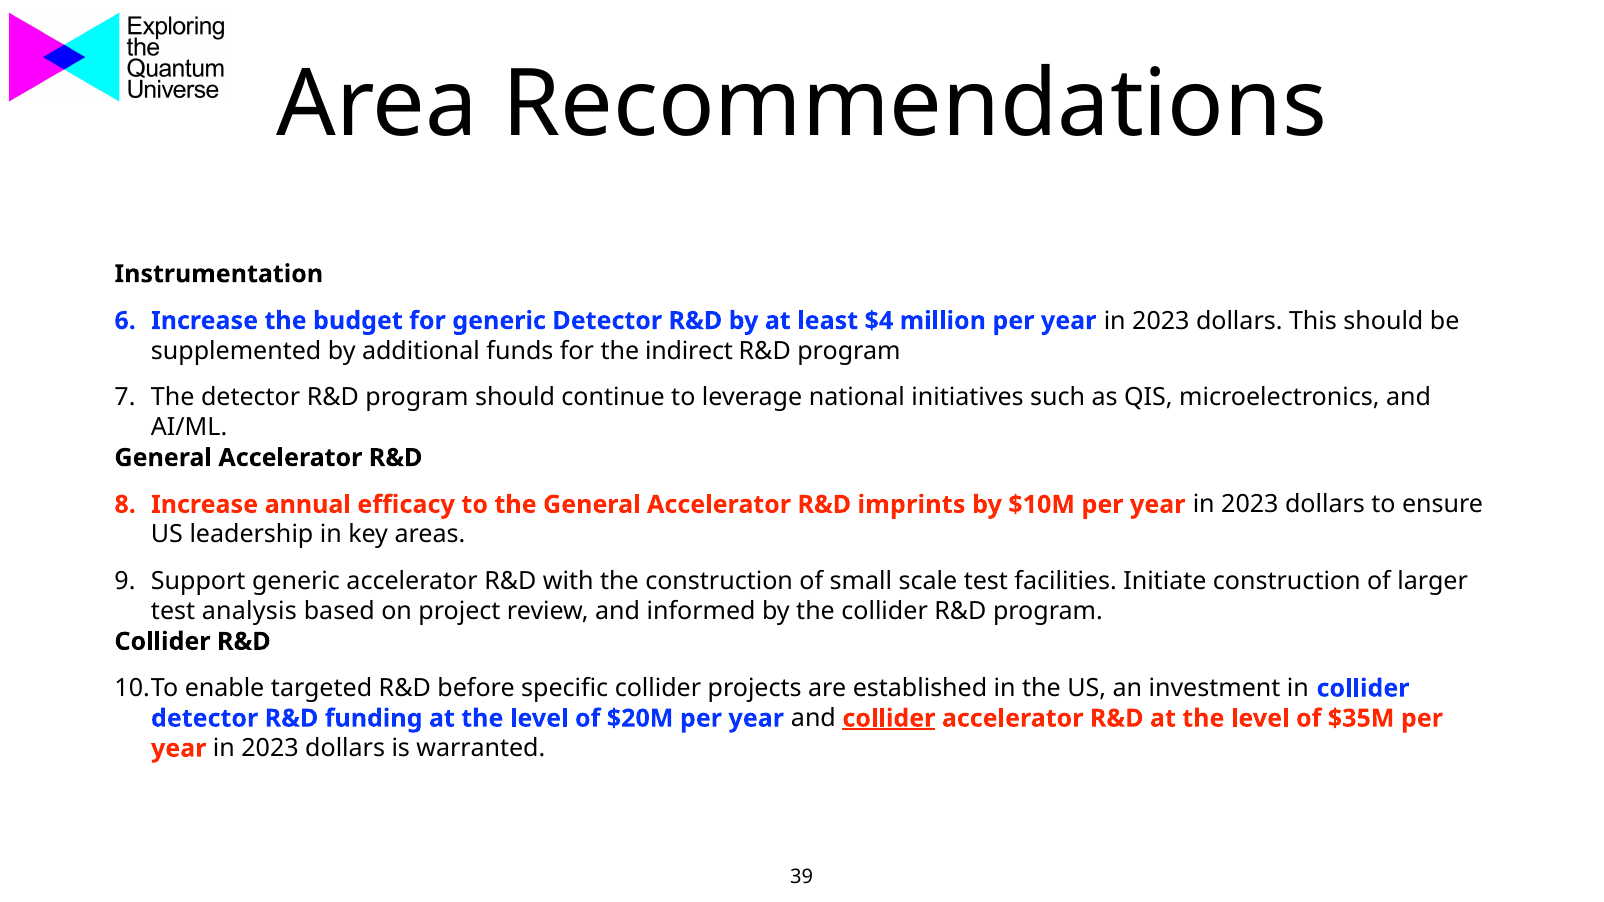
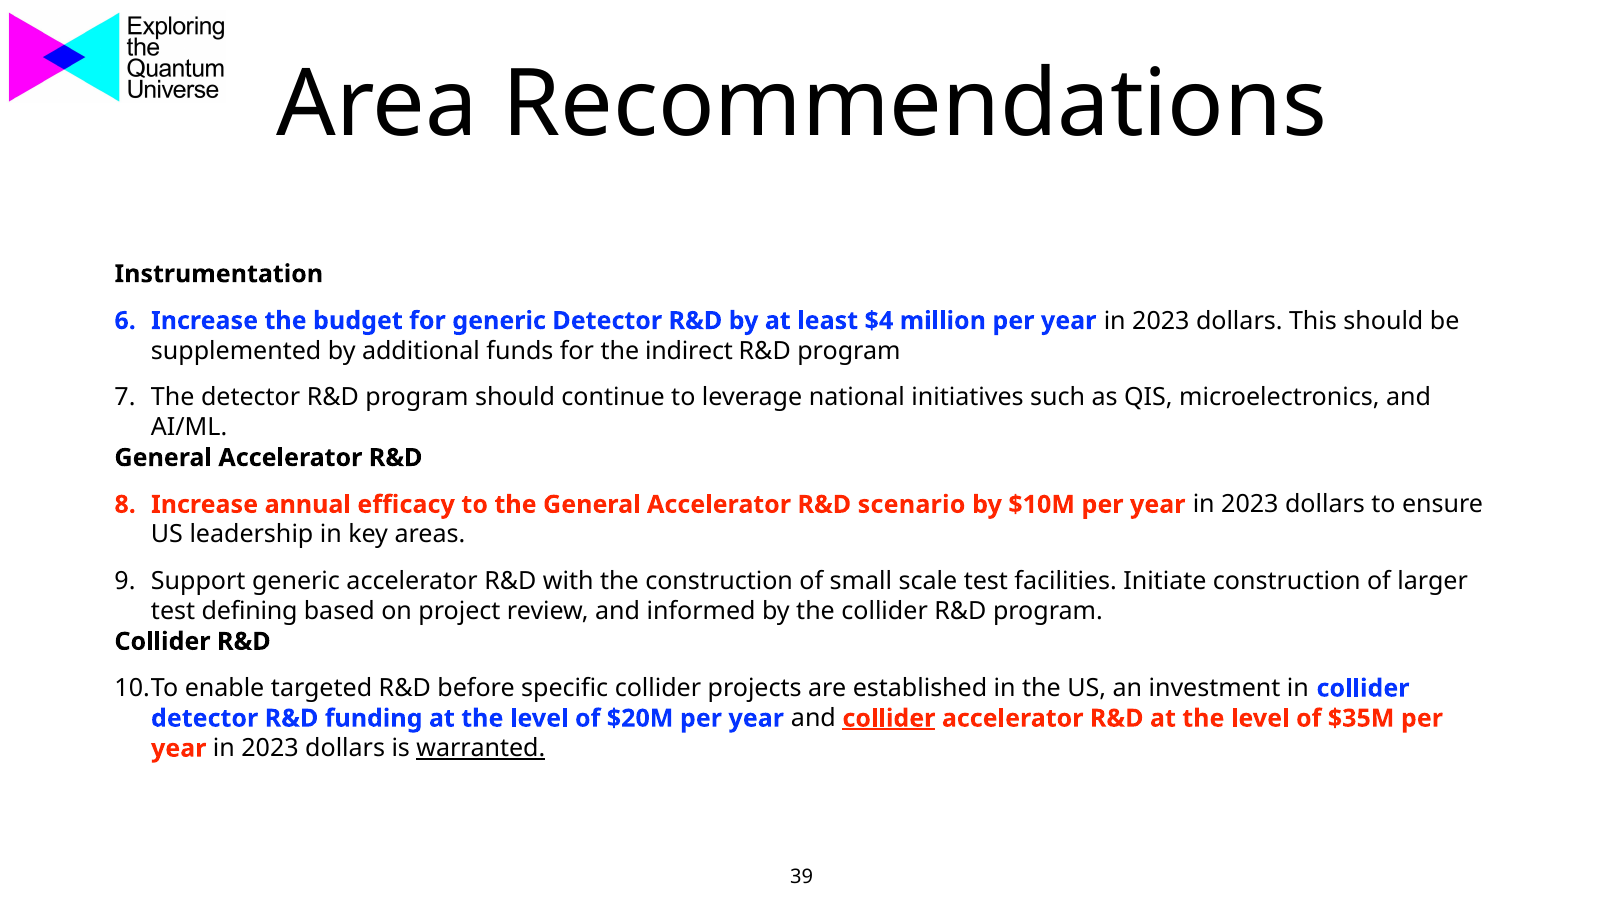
imprints: imprints -> scenario
analysis: analysis -> defining
warranted underline: none -> present
